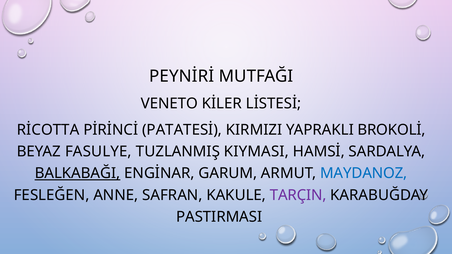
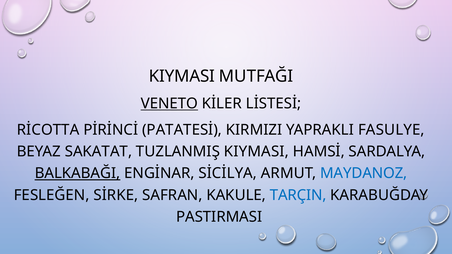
PEYNİRİ at (182, 76): PEYNİRİ -> KIYMASI
VENETO underline: none -> present
BROKOLİ: BROKOLİ -> FASULYE
FASULYE: FASULYE -> SAKATAT
GARUM: GARUM -> SİCİLYA
ANNE: ANNE -> SİRKE
TARÇIN colour: purple -> blue
